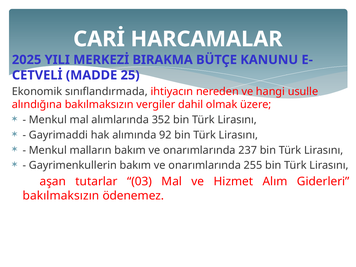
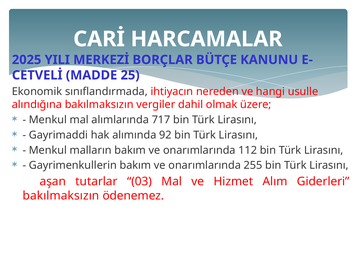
BIRAKMA: BIRAKMA -> BORÇLAR
352: 352 -> 717
237: 237 -> 112
